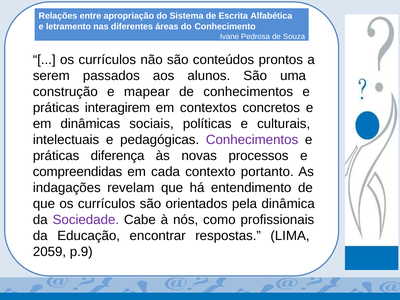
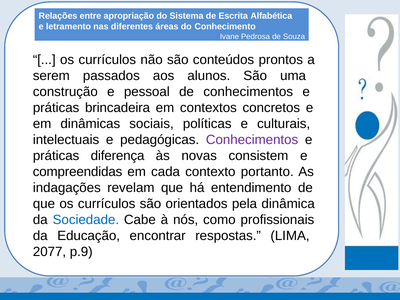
mapear: mapear -> pessoal
interagirem: interagirem -> brincadeira
processos: processos -> consistem
Sociedade colour: purple -> blue
2059: 2059 -> 2077
